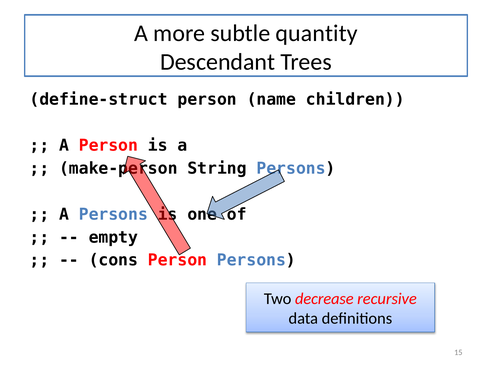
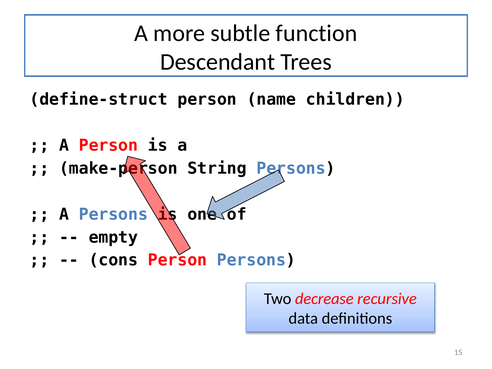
quantity: quantity -> function
